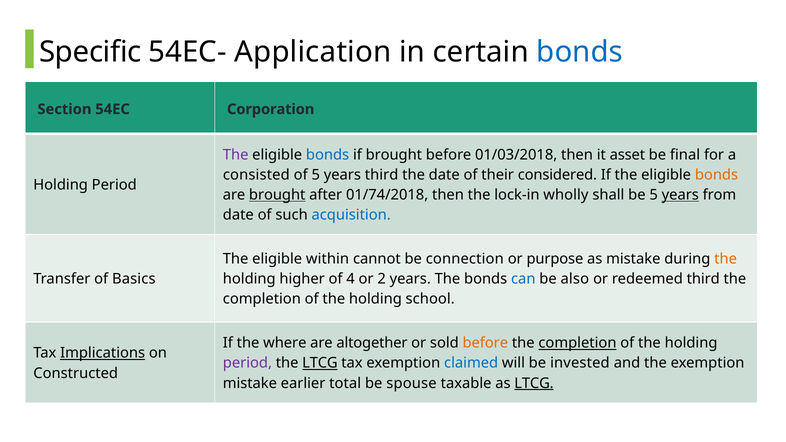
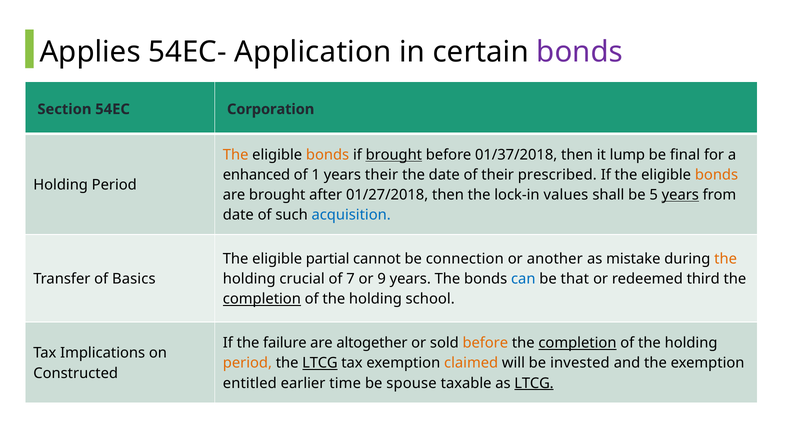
Specific: Specific -> Applies
bonds at (580, 52) colour: blue -> purple
The at (236, 155) colour: purple -> orange
bonds at (328, 155) colour: blue -> orange
brought at (394, 155) underline: none -> present
01/03/2018: 01/03/2018 -> 01/37/2018
asset: asset -> lump
consisted: consisted -> enhanced
of 5: 5 -> 1
years third: third -> their
considered: considered -> prescribed
brought at (277, 195) underline: present -> none
01/74/2018: 01/74/2018 -> 01/27/2018
wholly: wholly -> values
within: within -> partial
purpose: purpose -> another
higher: higher -> crucial
4: 4 -> 7
2: 2 -> 9
also: also -> that
completion at (262, 299) underline: none -> present
where: where -> failure
Implications underline: present -> none
period at (247, 363) colour: purple -> orange
claimed colour: blue -> orange
mistake at (250, 383): mistake -> entitled
total: total -> time
